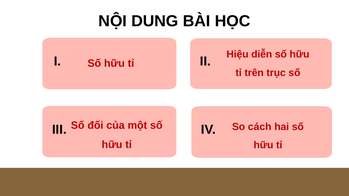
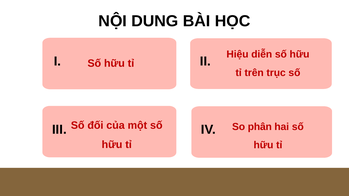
cách: cách -> phân
